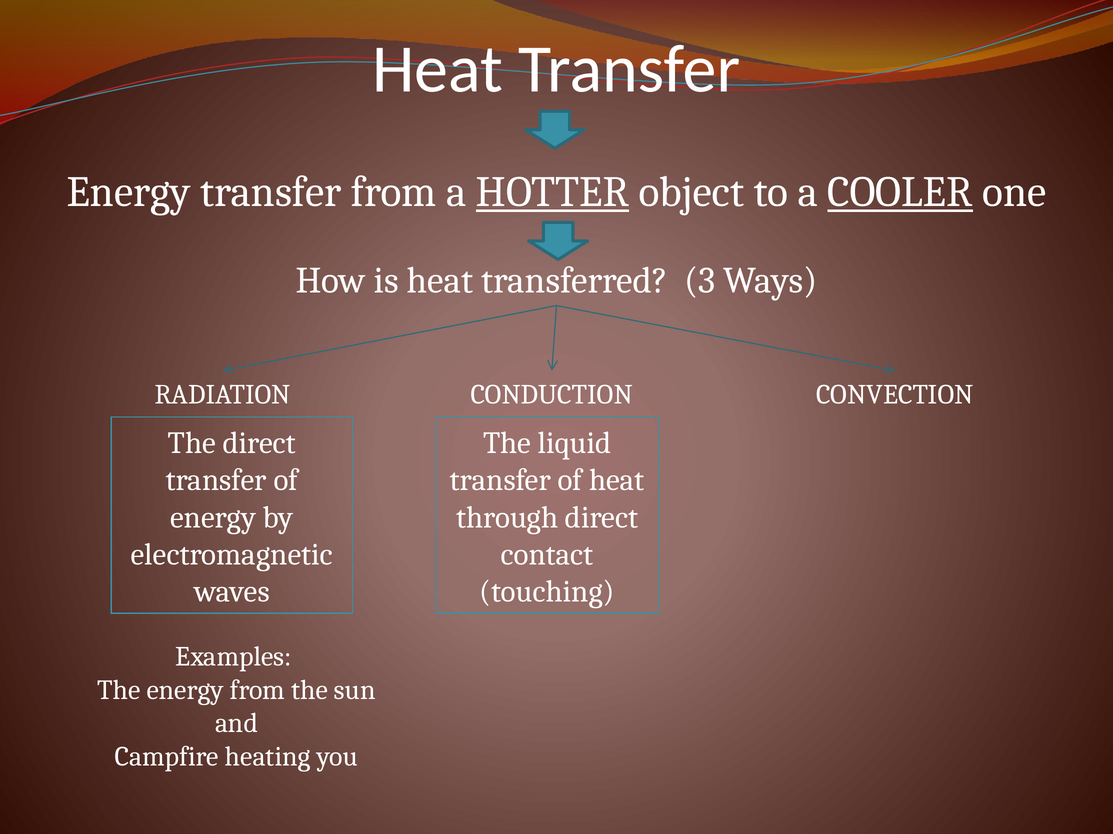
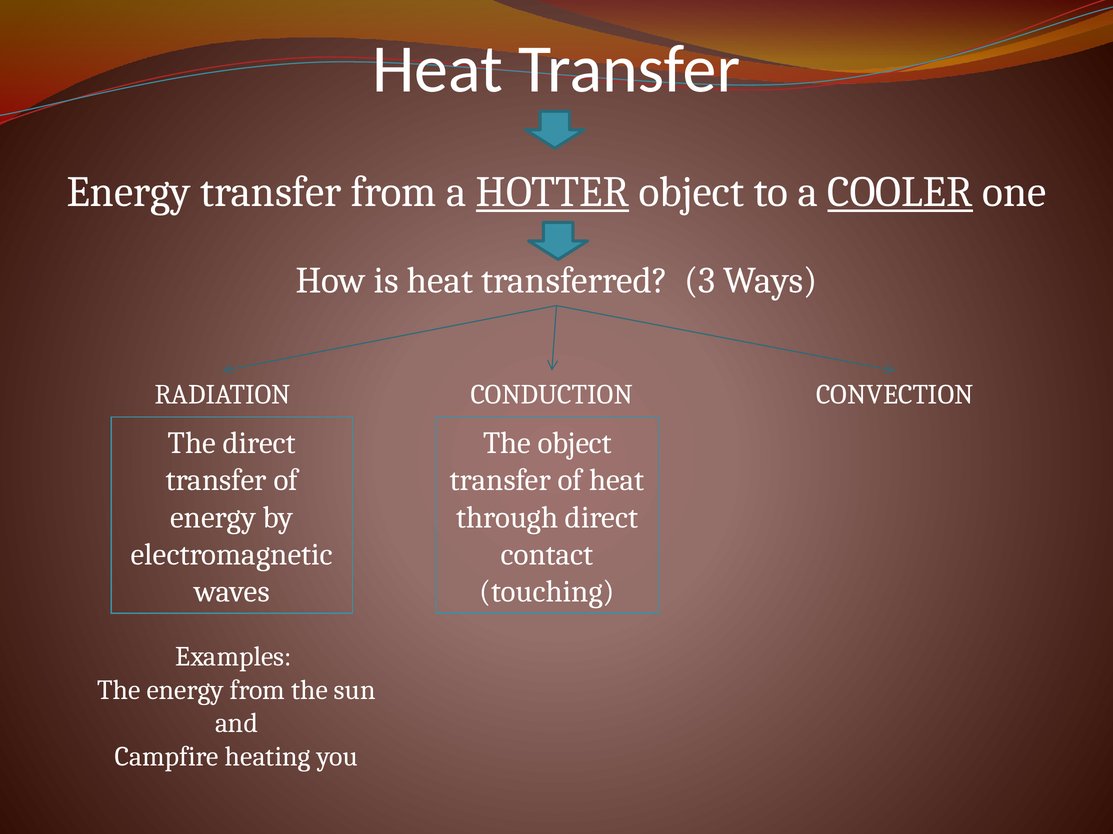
The liquid: liquid -> object
